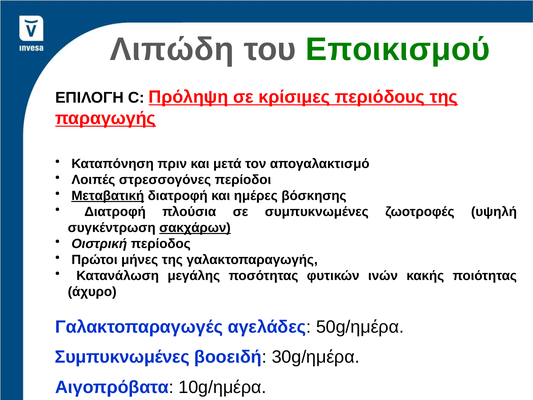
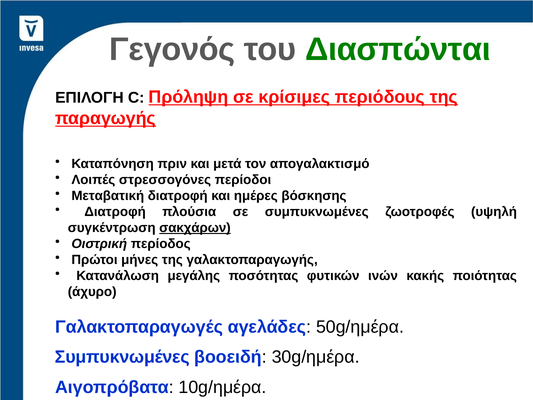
Λιπώδη: Λιπώδη -> Γεγονός
Εποικισμού: Εποικισμού -> Διασπώνται
Μεταβατική underline: present -> none
